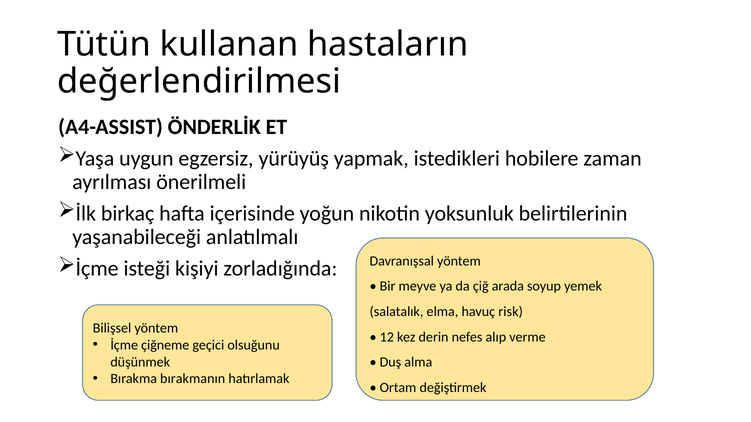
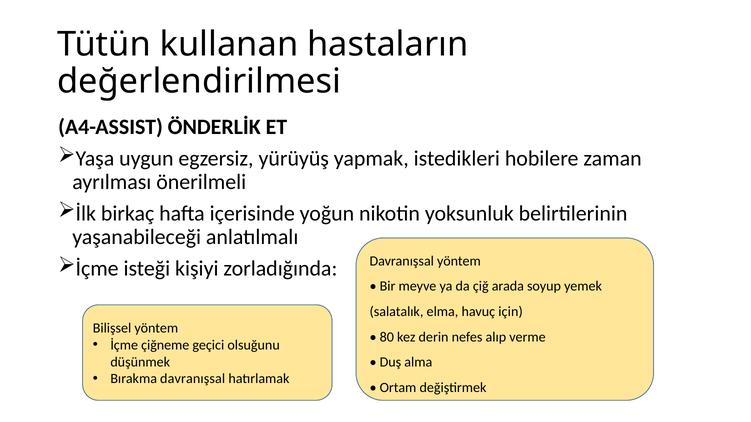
risk: risk -> için
12: 12 -> 80
Bırakma bırakmanın: bırakmanın -> davranışsal
